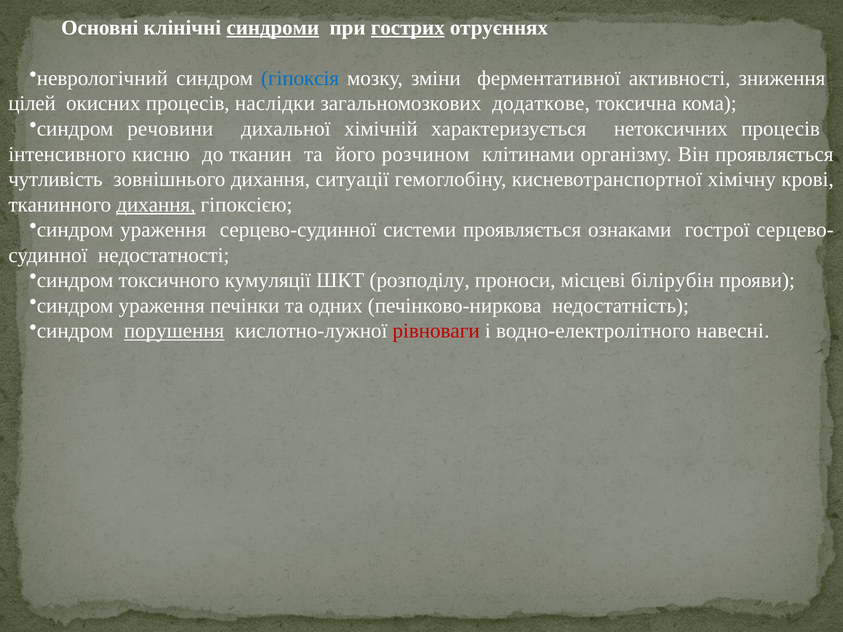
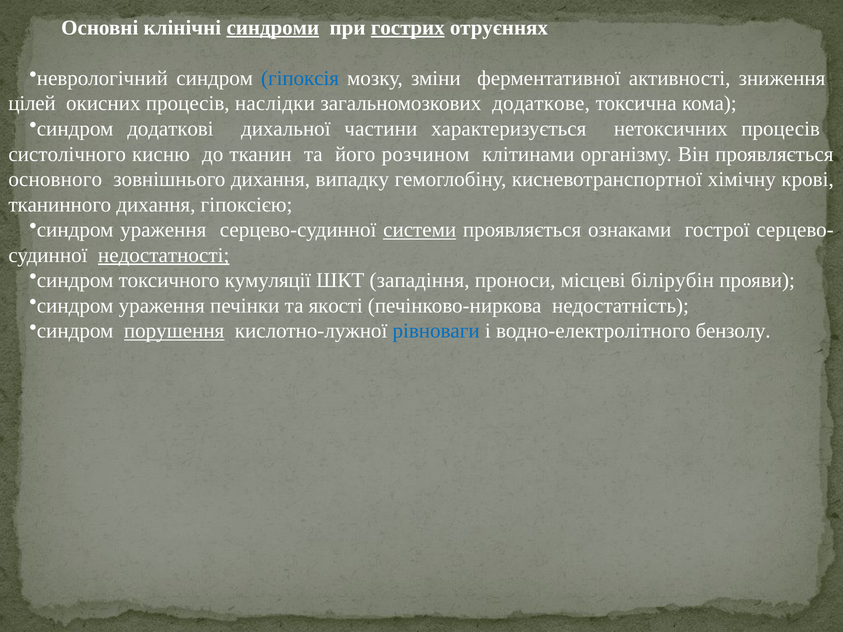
речовини: речовини -> додаткові
хімічній: хімічній -> частини
інтенсивного: інтенсивного -> систолічного
чутливість: чутливість -> основного
ситуації: ситуації -> випадку
дихання at (156, 205) underline: present -> none
системи underline: none -> present
недостатності underline: none -> present
розподілу: розподілу -> западіння
одних: одних -> якості
рівноваги colour: red -> blue
навесні: навесні -> бензолу
